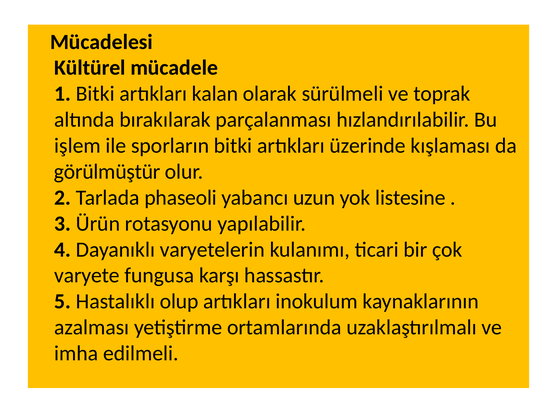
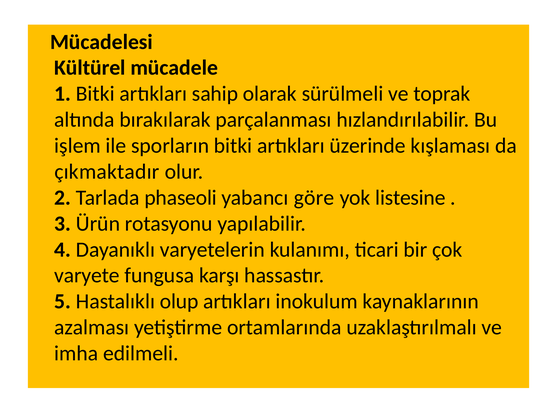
kalan: kalan -> sahip
görülmüştür: görülmüştür -> çıkmaktadır
uzun: uzun -> göre
